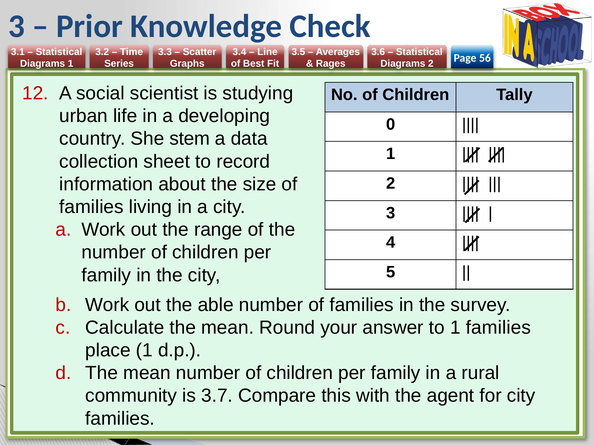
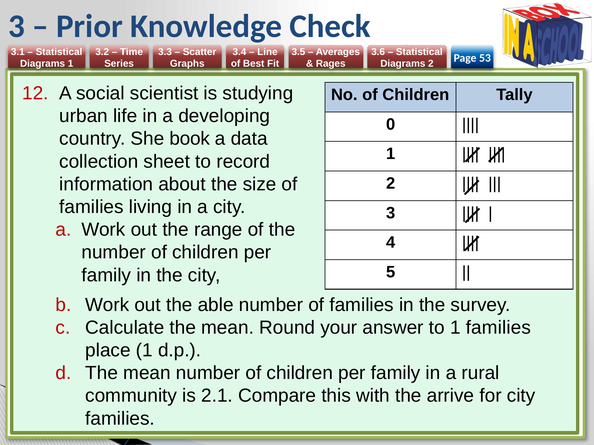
56: 56 -> 53
stem: stem -> book
3.7: 3.7 -> 2.1
agent: agent -> arrive
